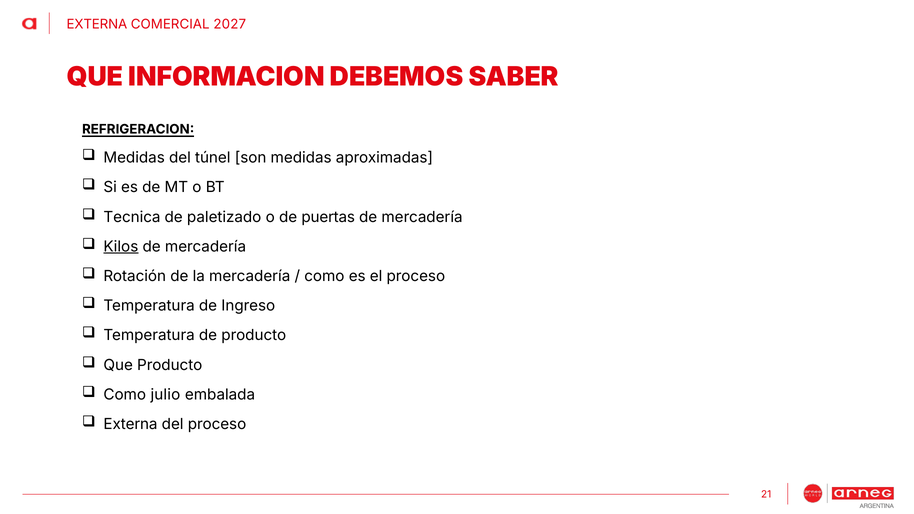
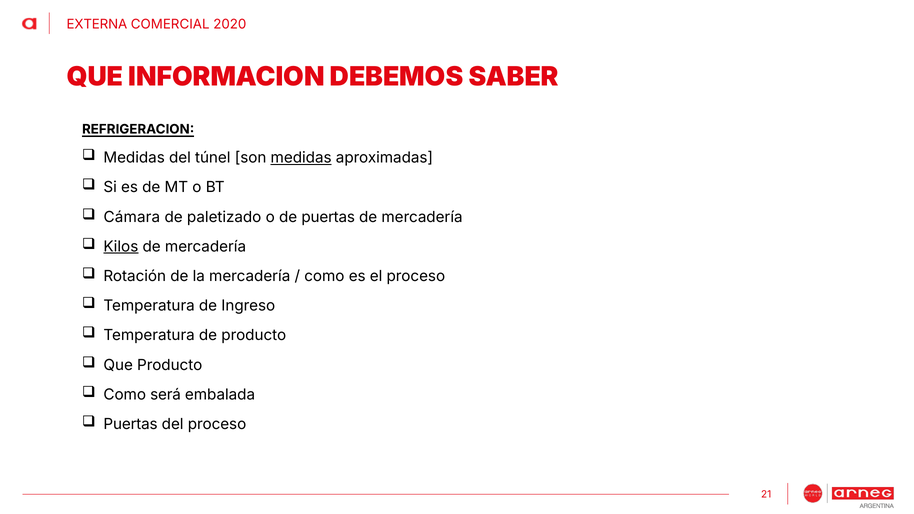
2027: 2027 -> 2020
medidas at (301, 158) underline: none -> present
Tecnica: Tecnica -> Cámara
julio: julio -> será
Externa at (130, 424): Externa -> Puertas
